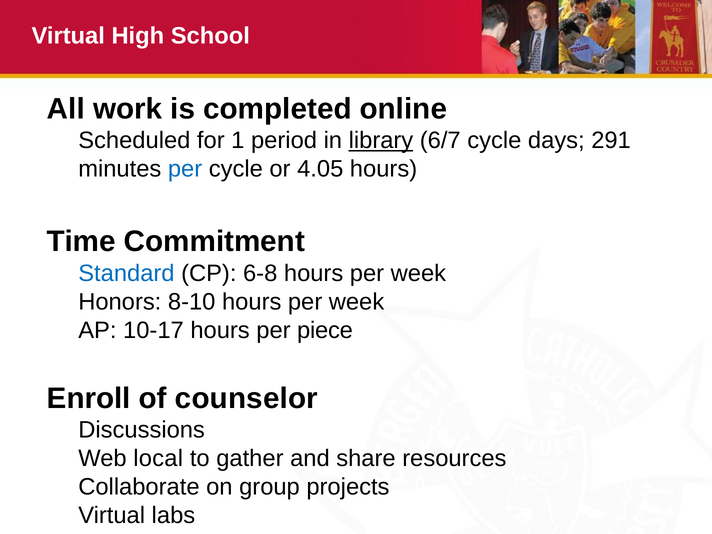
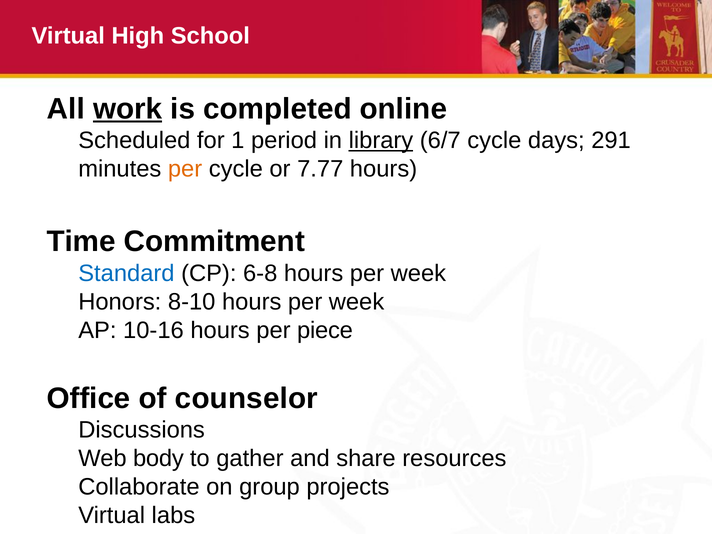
work underline: none -> present
per at (185, 169) colour: blue -> orange
4.05: 4.05 -> 7.77
10-17: 10-17 -> 10-16
Enroll: Enroll -> Office
local: local -> body
